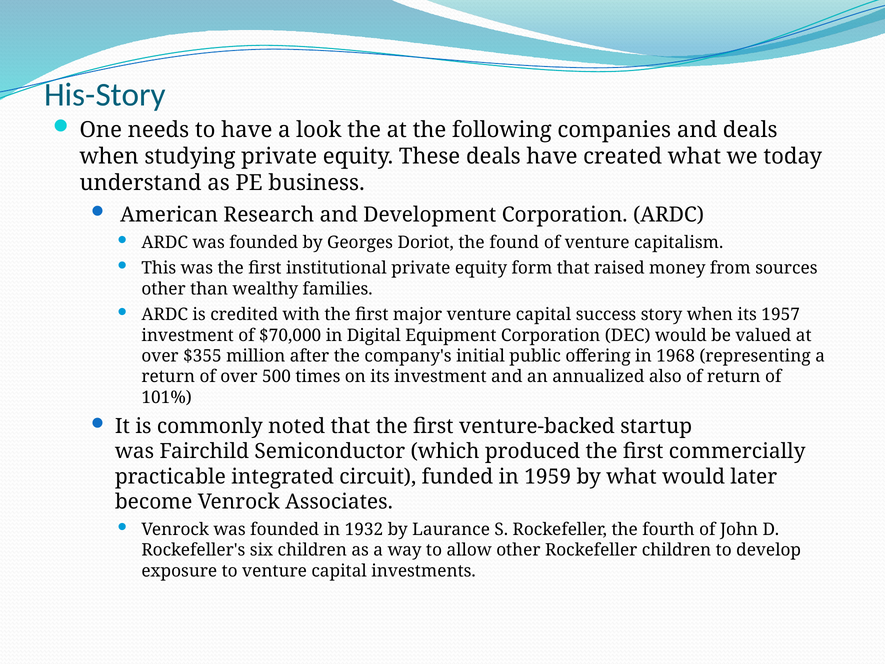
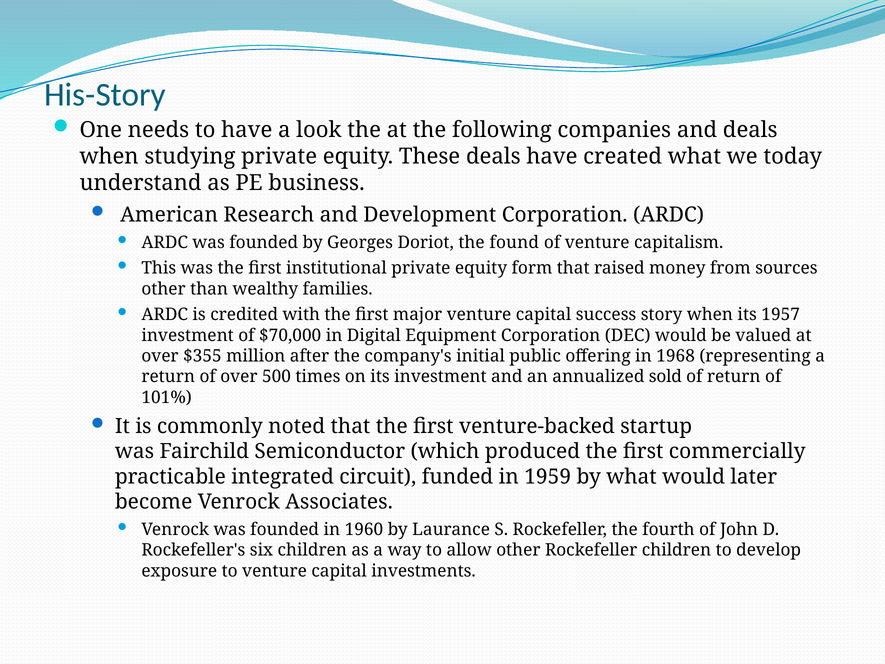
also: also -> sold
1932: 1932 -> 1960
